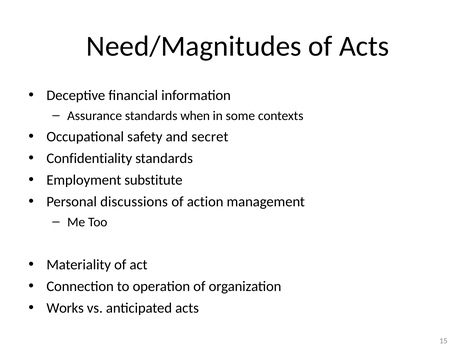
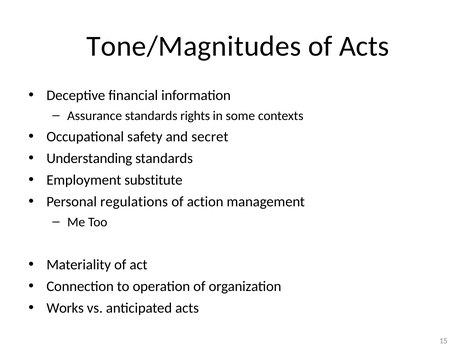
Need/Magnitudes: Need/Magnitudes -> Tone/Magnitudes
when: when -> rights
Confidentiality: Confidentiality -> Understanding
discussions: discussions -> regulations
